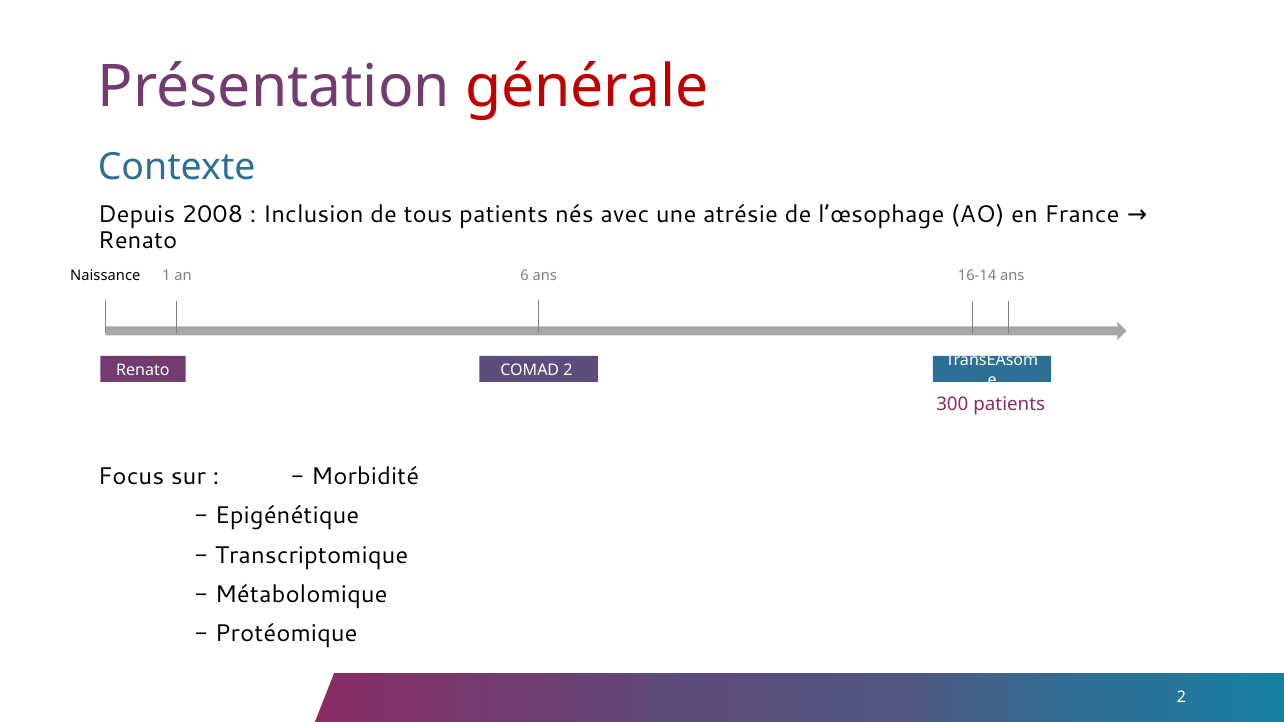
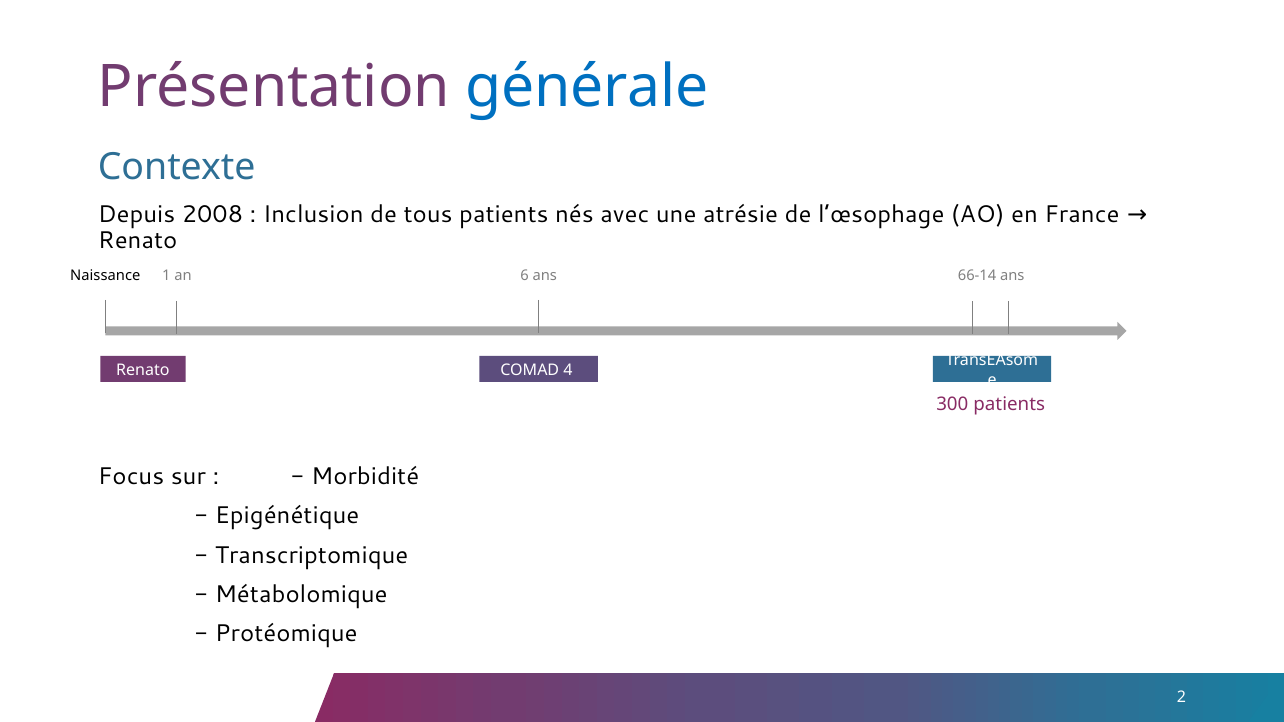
générale colour: red -> blue
16-14: 16-14 -> 66-14
COMAD 2: 2 -> 4
